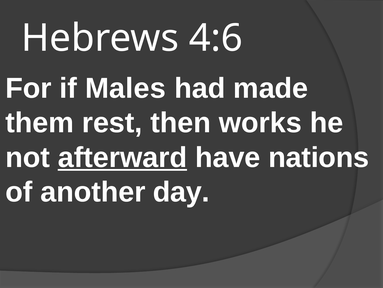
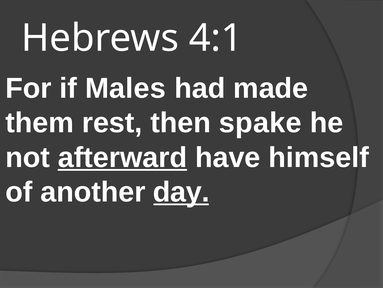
4:6: 4:6 -> 4:1
works: works -> spake
nations: nations -> himself
day underline: none -> present
